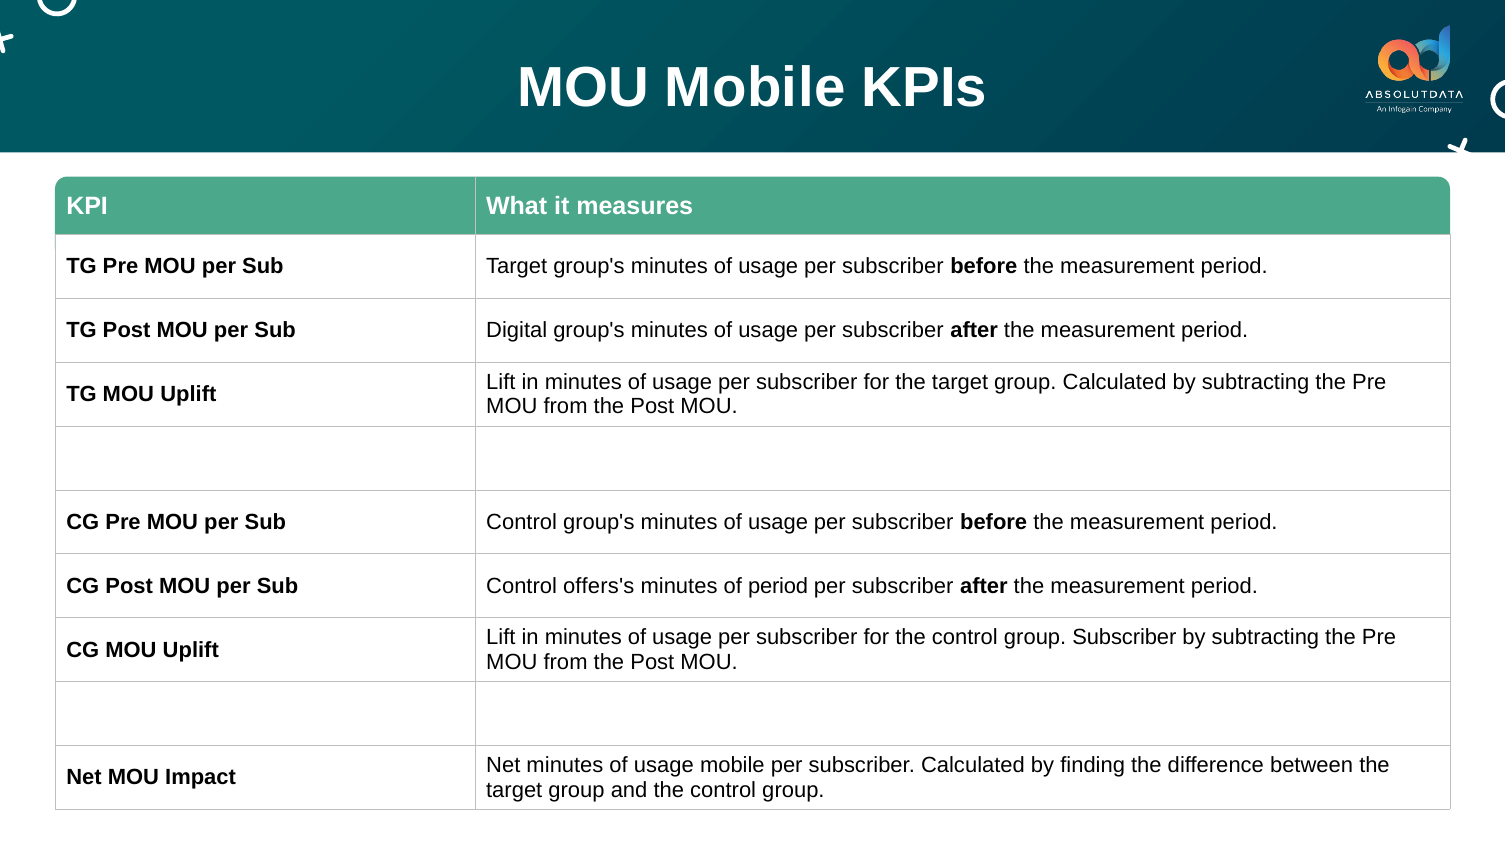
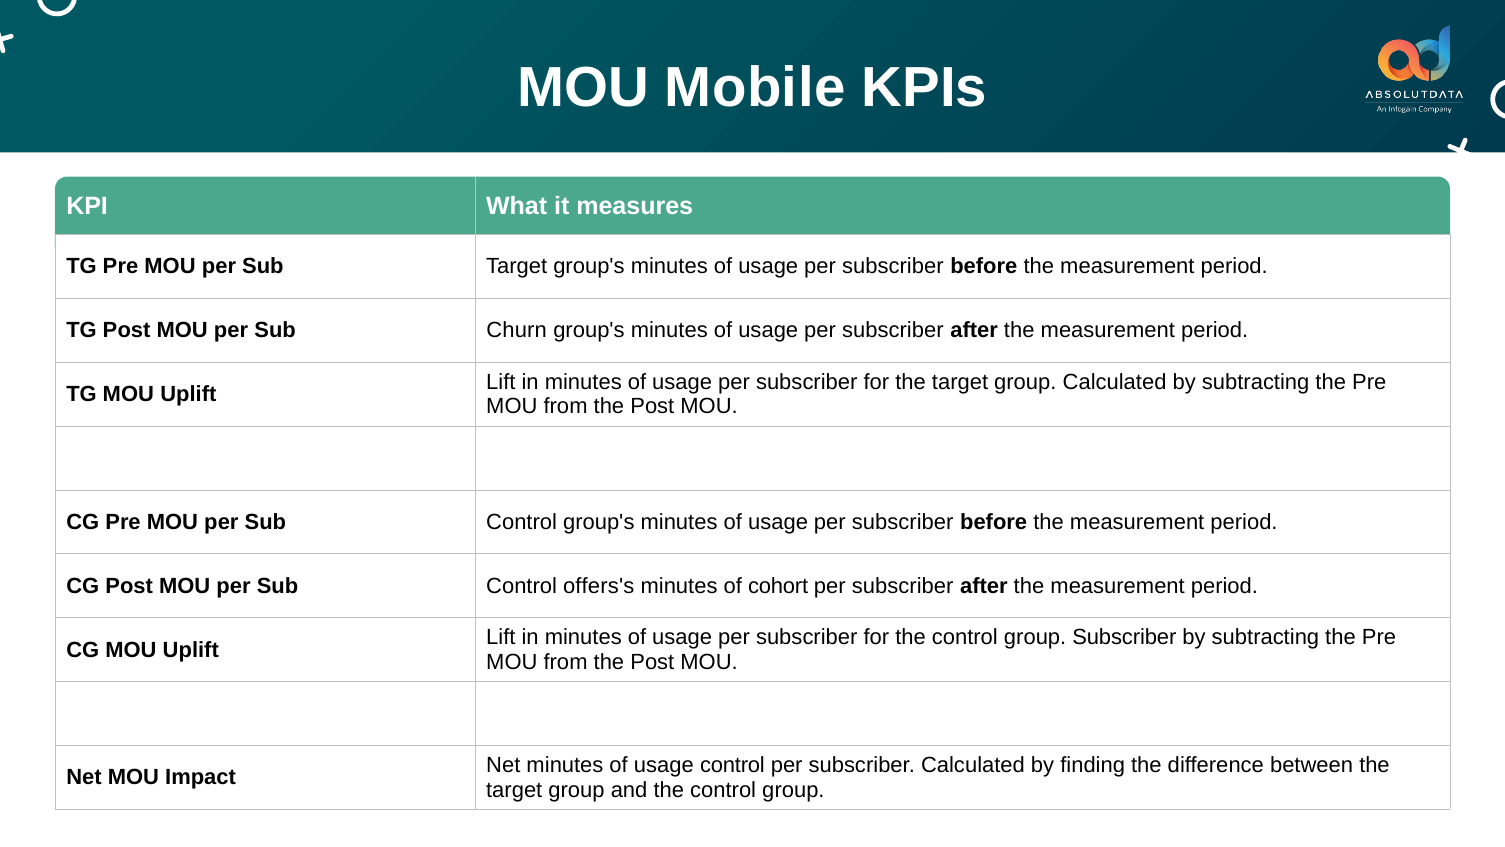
Digital: Digital -> Churn
of period: period -> cohort
usage mobile: mobile -> control
